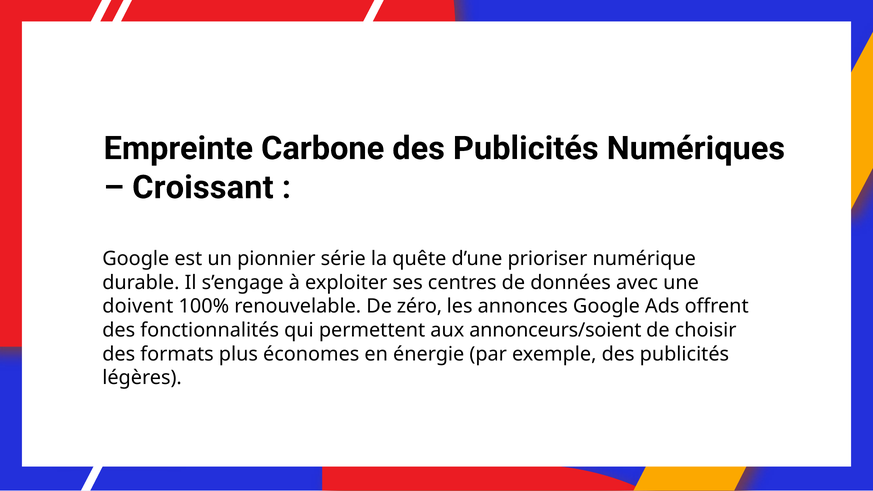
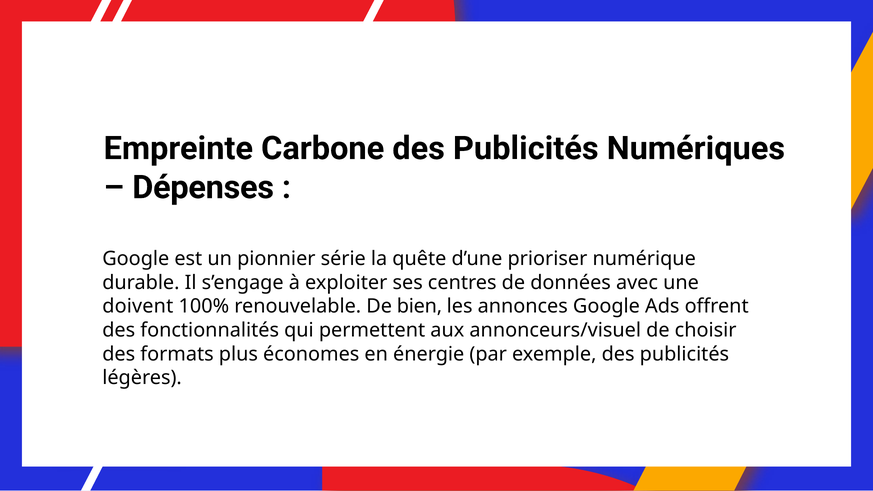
Croissant: Croissant -> Dépenses
zéro: zéro -> bien
annonceurs/soient: annonceurs/soient -> annonceurs/visuel
